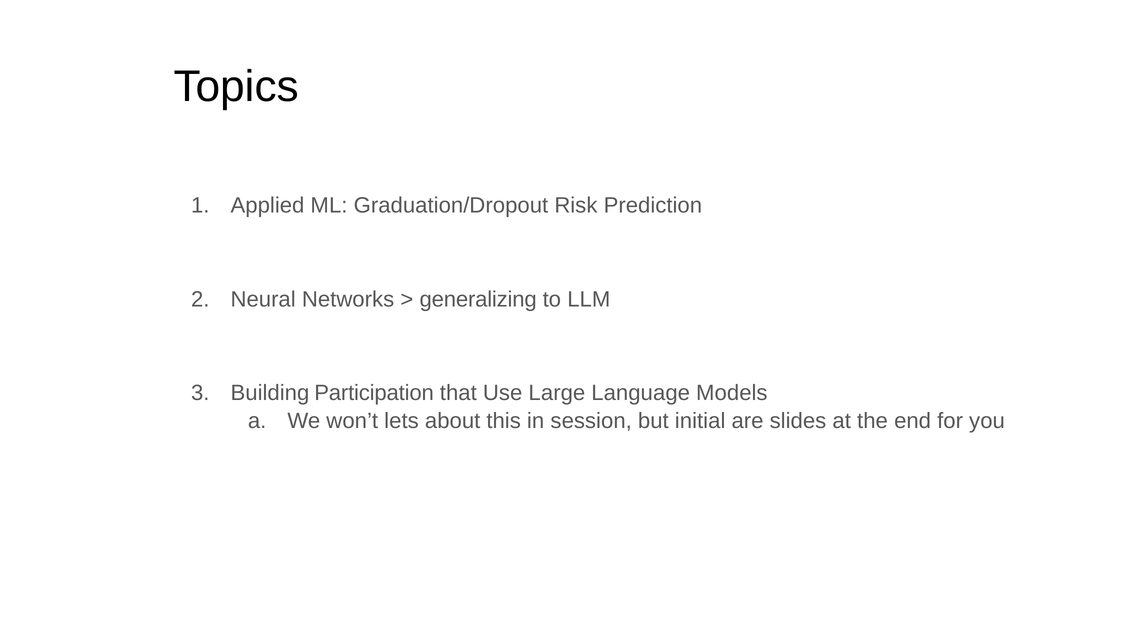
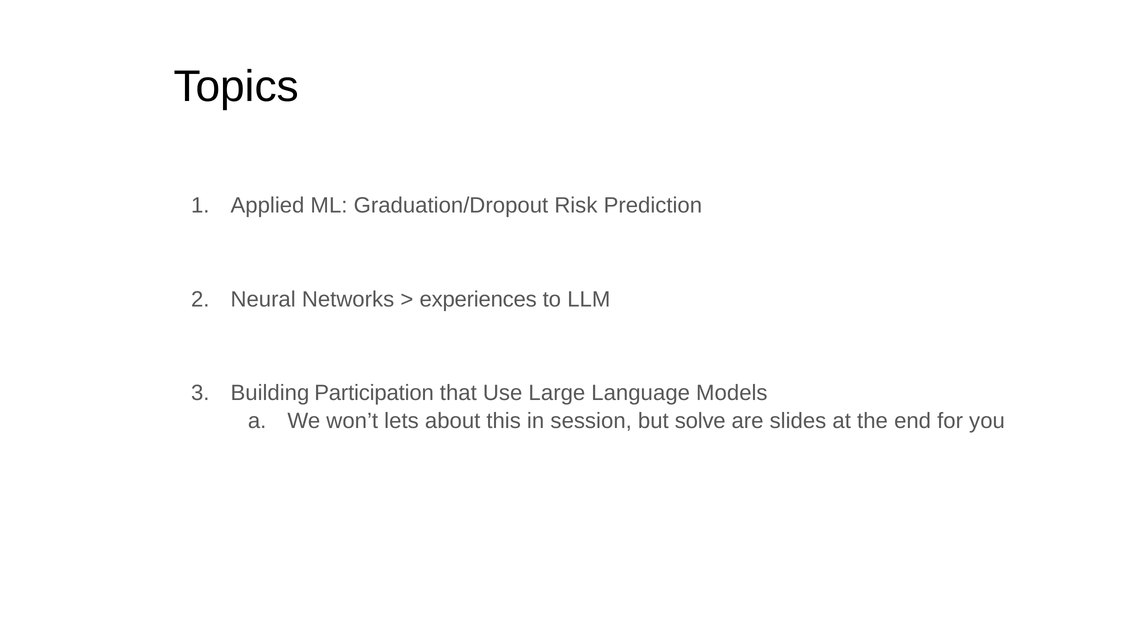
generalizing: generalizing -> experiences
initial: initial -> solve
